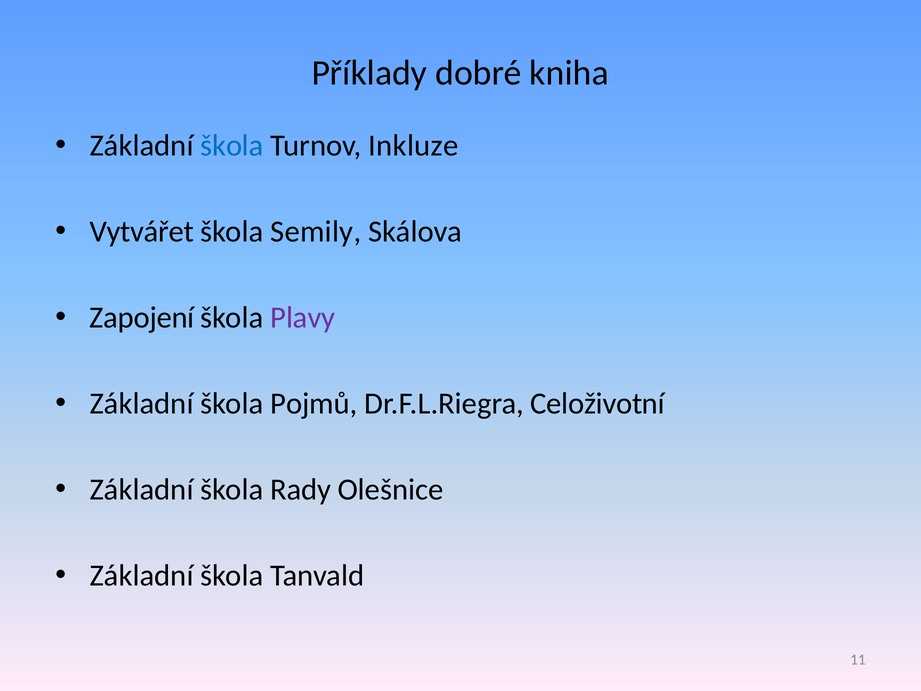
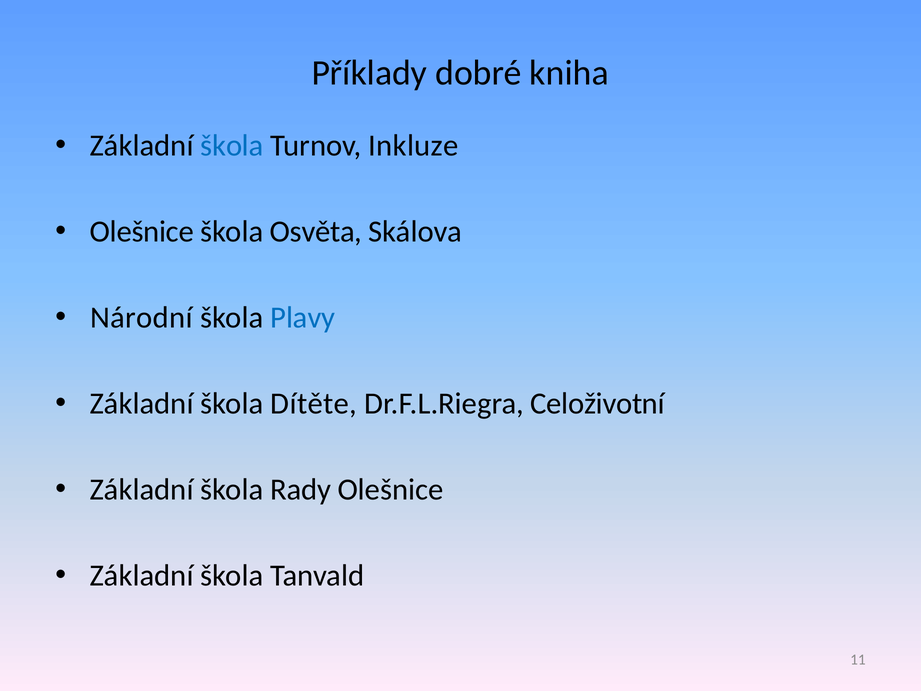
Vytvářet at (142, 232): Vytvářet -> Olešnice
Semily: Semily -> Osvěta
Zapojení: Zapojení -> Národní
Plavy colour: purple -> blue
Pojmů: Pojmů -> Dítěte
